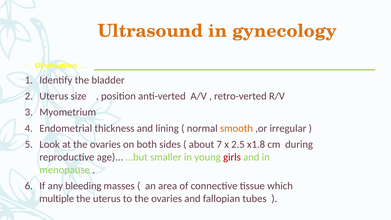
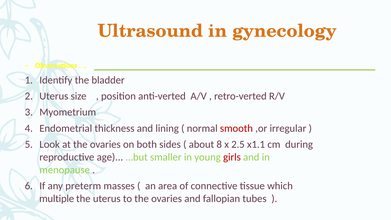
smooth colour: orange -> red
7: 7 -> 8
x1.8: x1.8 -> x1.1
bleeding: bleeding -> preterm
